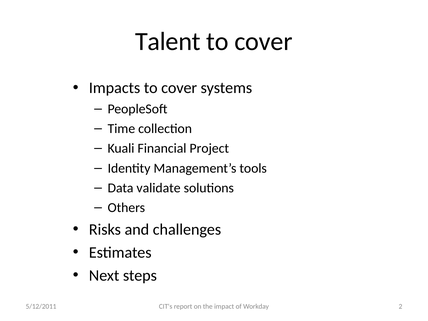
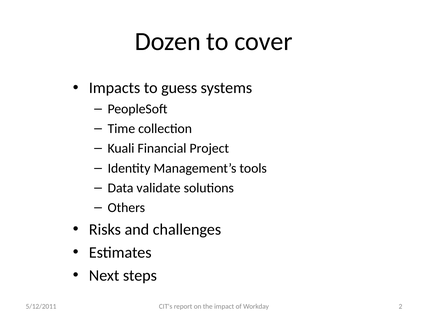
Talent: Talent -> Dozen
Impacts to cover: cover -> guess
